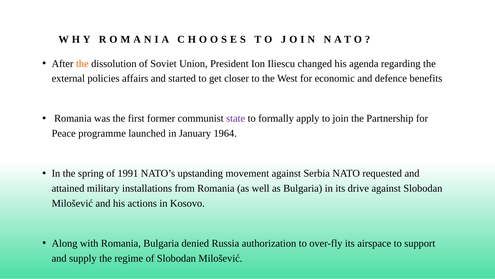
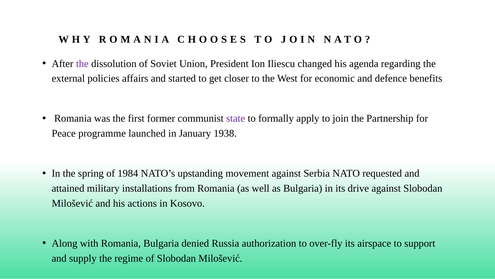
the at (82, 63) colour: orange -> purple
1964: 1964 -> 1938
1991: 1991 -> 1984
